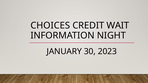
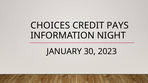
WAIT: WAIT -> PAYS
